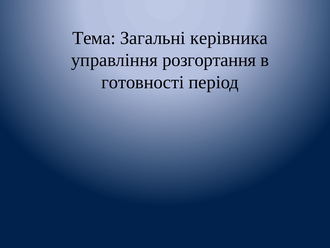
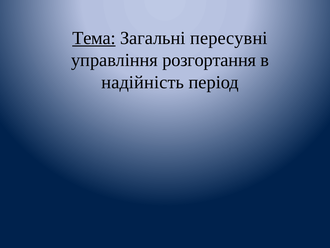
Тема underline: none -> present
керівника: керівника -> пересувні
готовності: готовності -> надійність
